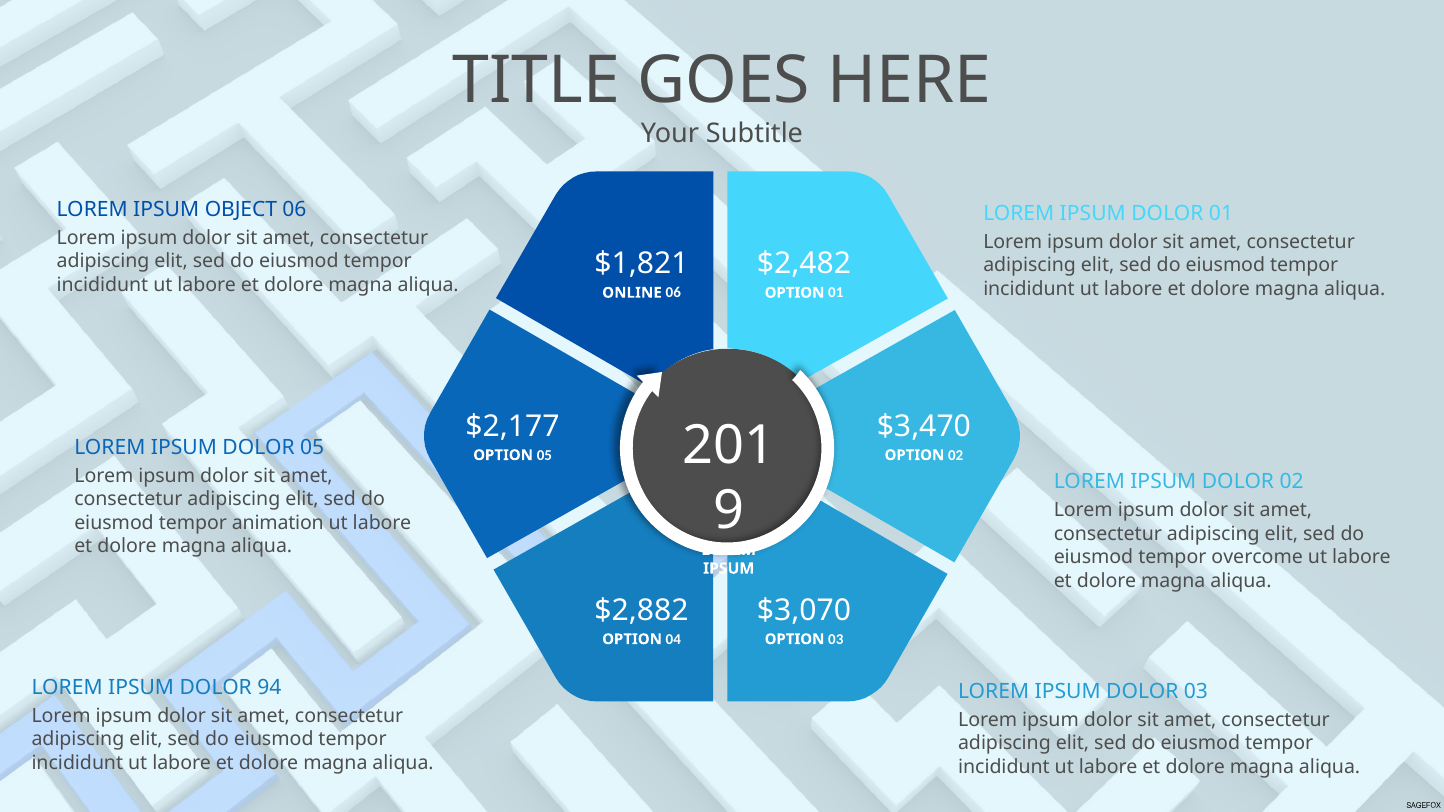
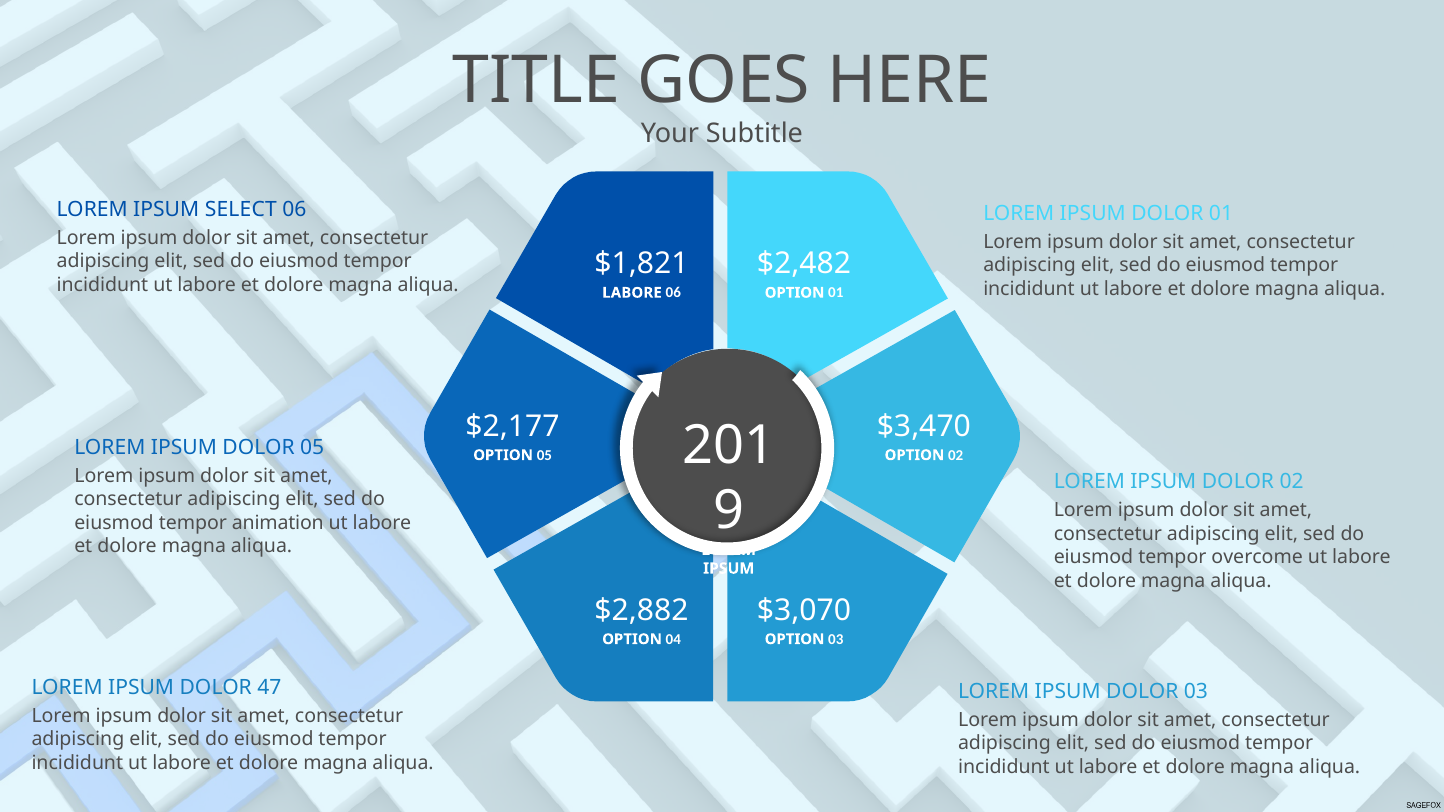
OBJECT: OBJECT -> SELECT
ONLINE at (632, 293): ONLINE -> LABORE
94: 94 -> 47
